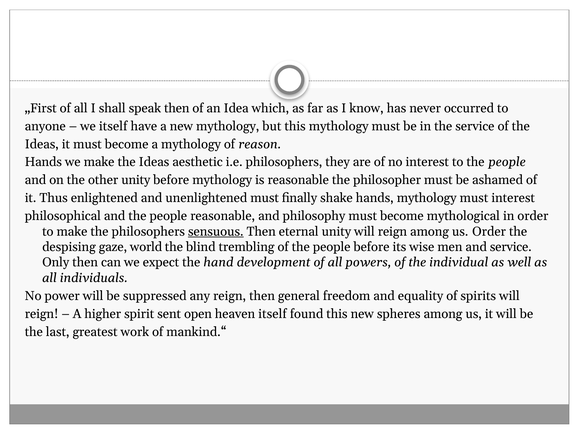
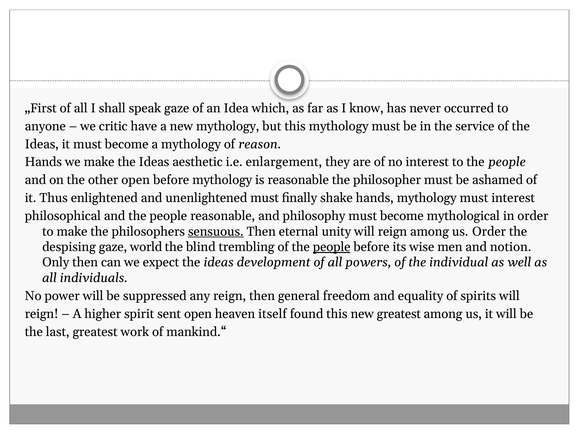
speak then: then -> gaze
we itself: itself -> critic
i.e philosophers: philosophers -> enlargement
other unity: unity -> open
people at (332, 247) underline: none -> present
and service: service -> notion
expect the hand: hand -> ideas
new spheres: spheres -> greatest
